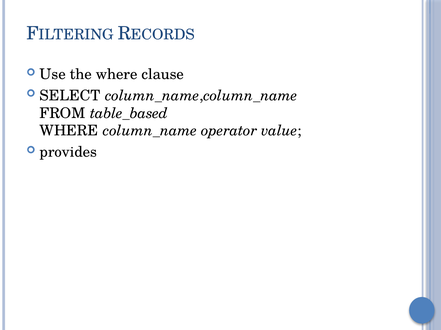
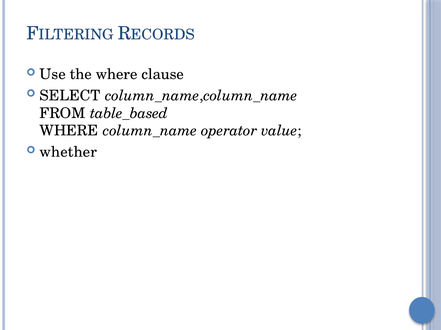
provides: provides -> whether
